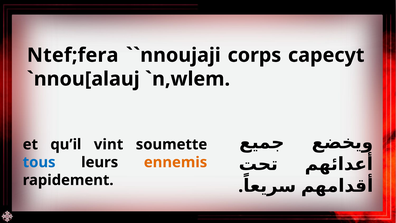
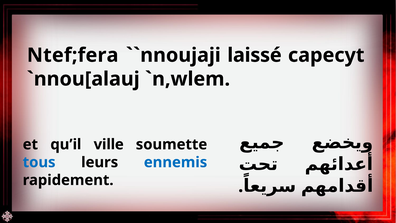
corps: corps -> laissé
vint: vint -> ville
ennemis colour: orange -> blue
